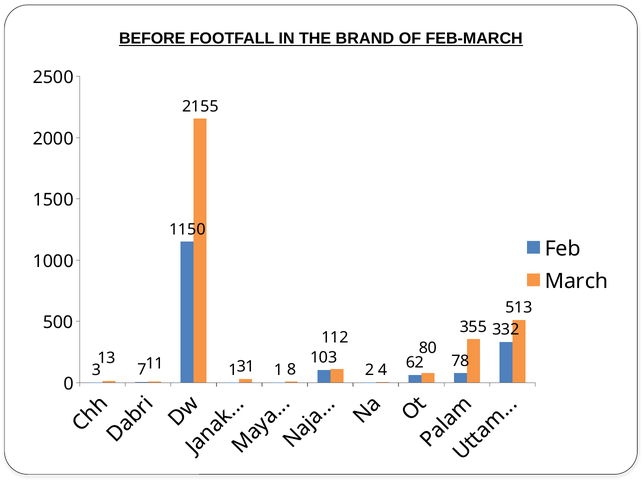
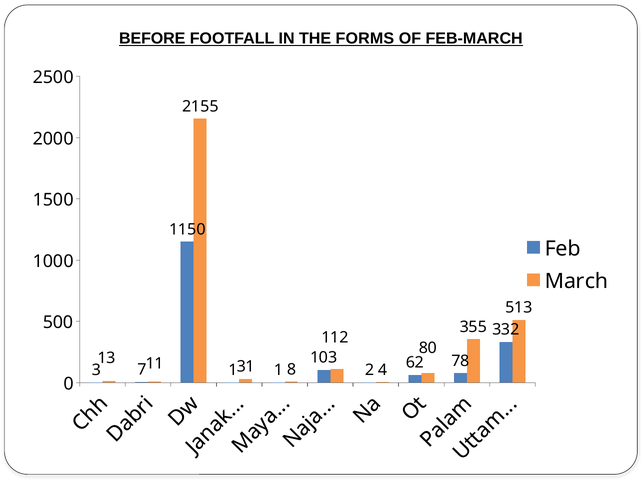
BRAND: BRAND -> FORMS
